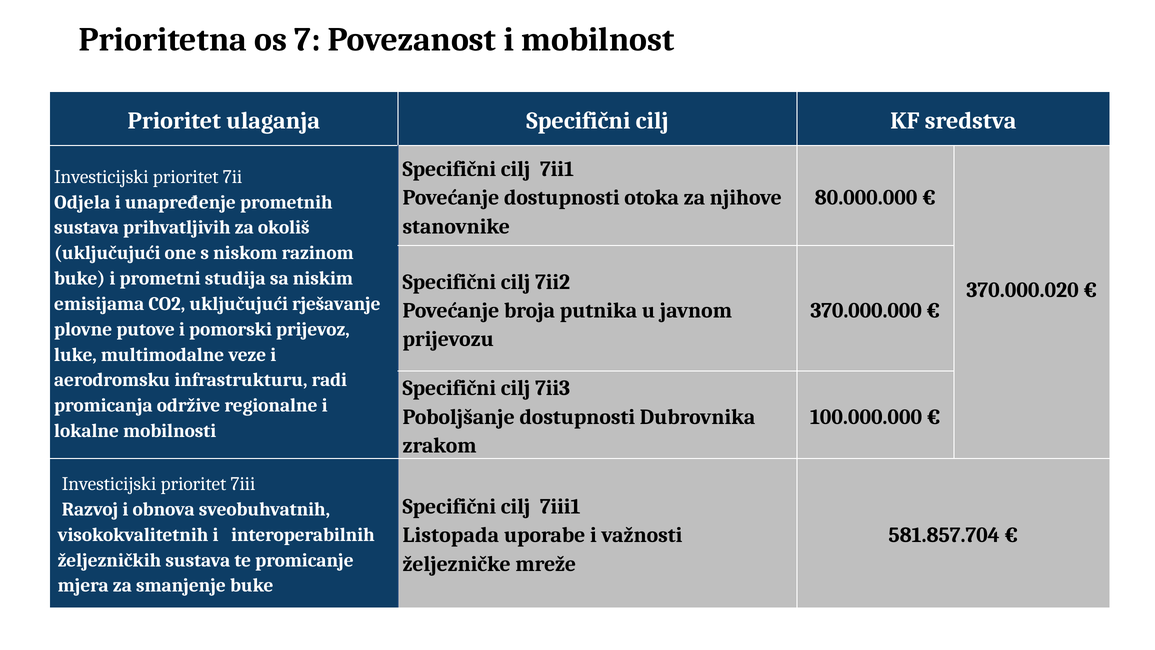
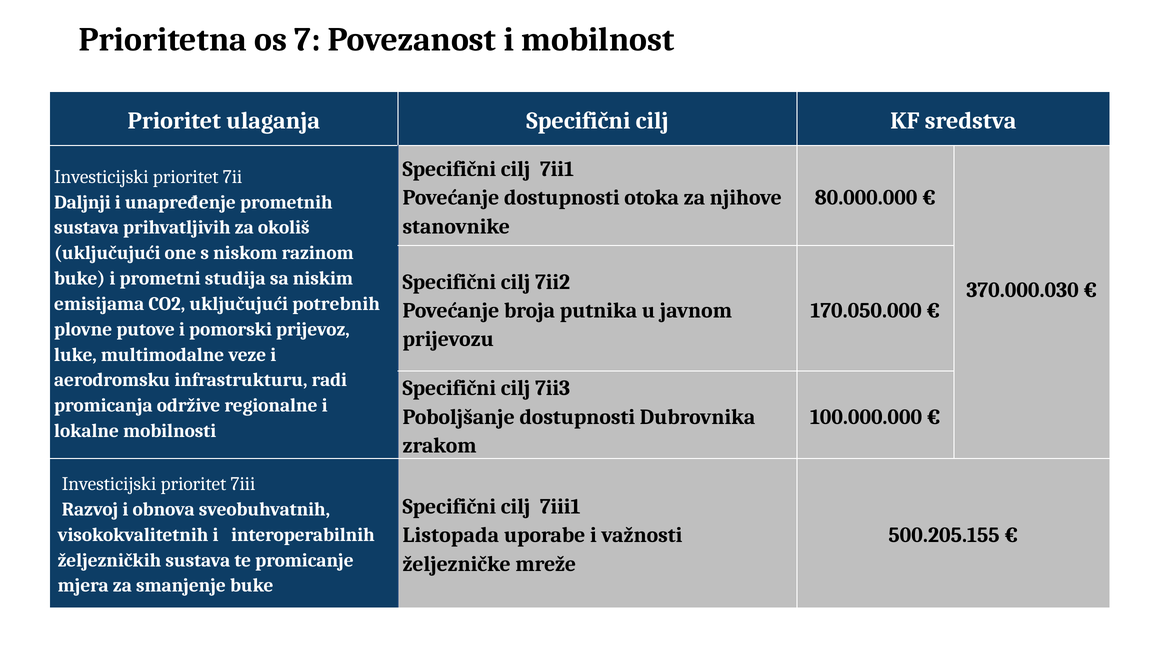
Odjela: Odjela -> Daljnji
370.000.020: 370.000.020 -> 370.000.030
rješavanje: rješavanje -> potrebnih
370.000.000: 370.000.000 -> 170.050.000
581.857.704: 581.857.704 -> 500.205.155
